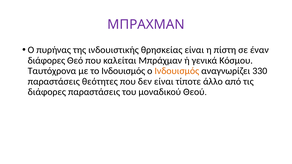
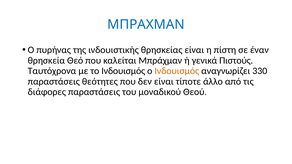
ΜΠΡΑΧΜΑΝ colour: purple -> blue
διάφορες at (46, 61): διάφορες -> θρησκεία
Κόσμου: Κόσμου -> Πιστούς
